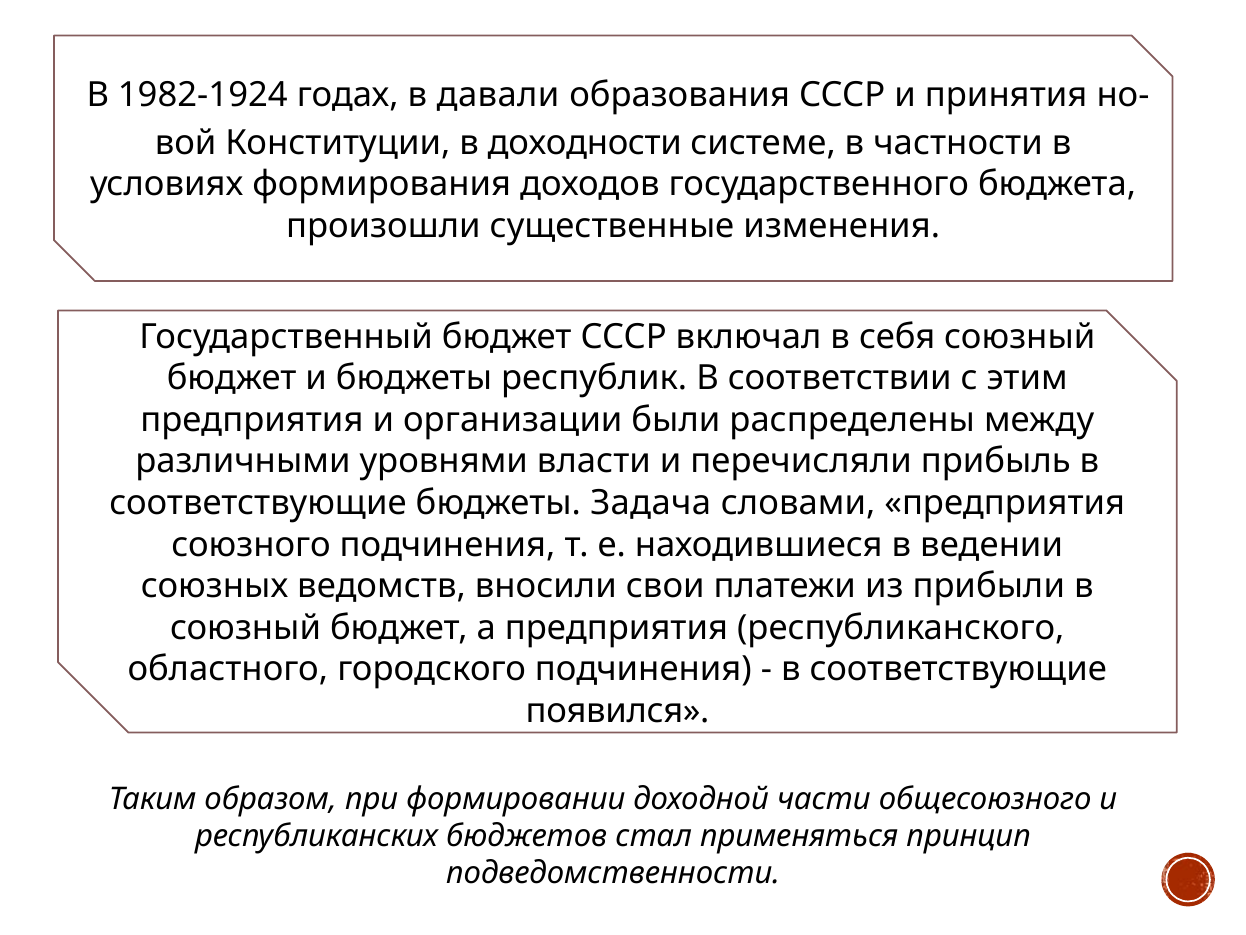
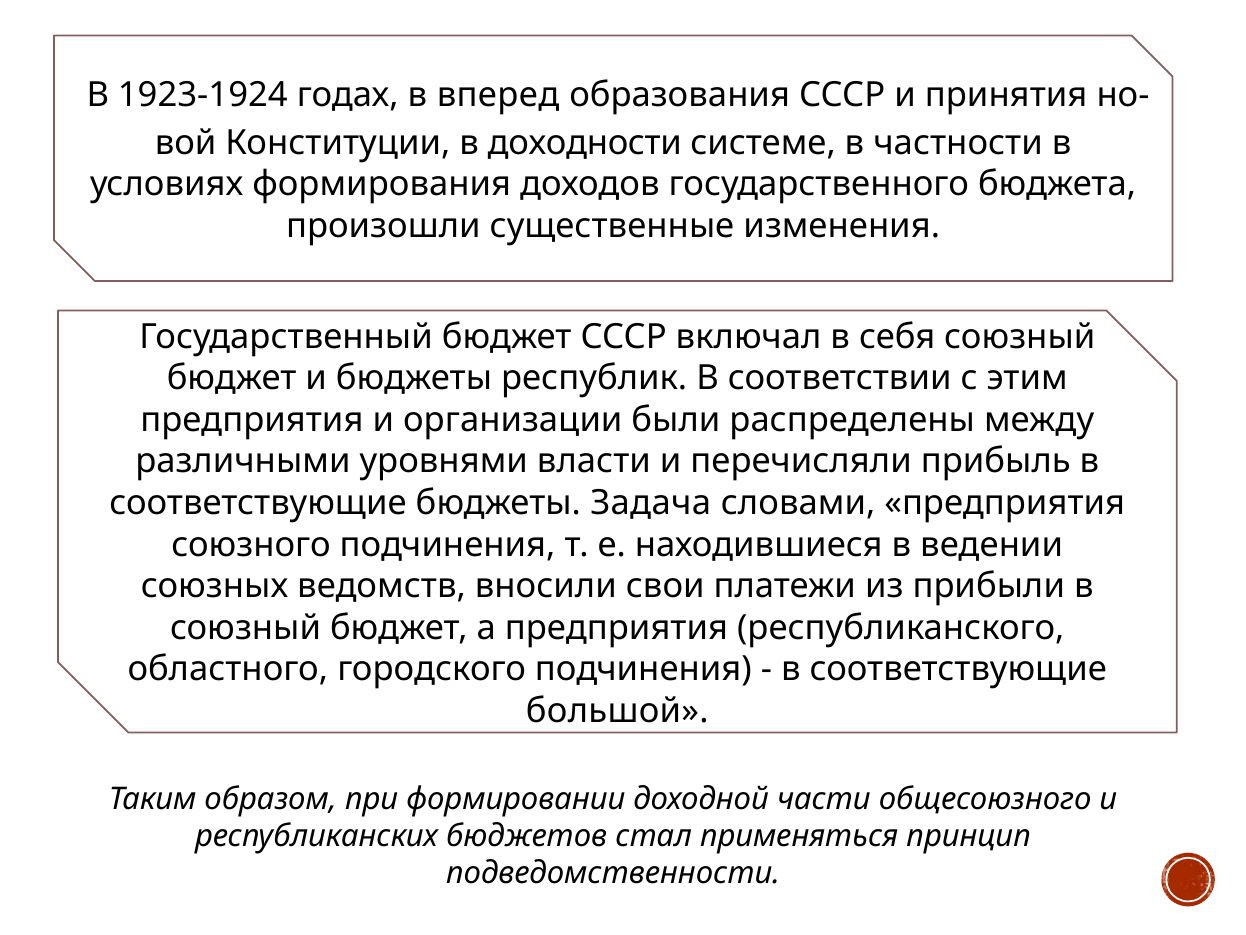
1982-1924: 1982-1924 -> 1923-1924
давали: давали -> вперед
появился: появился -> большой
